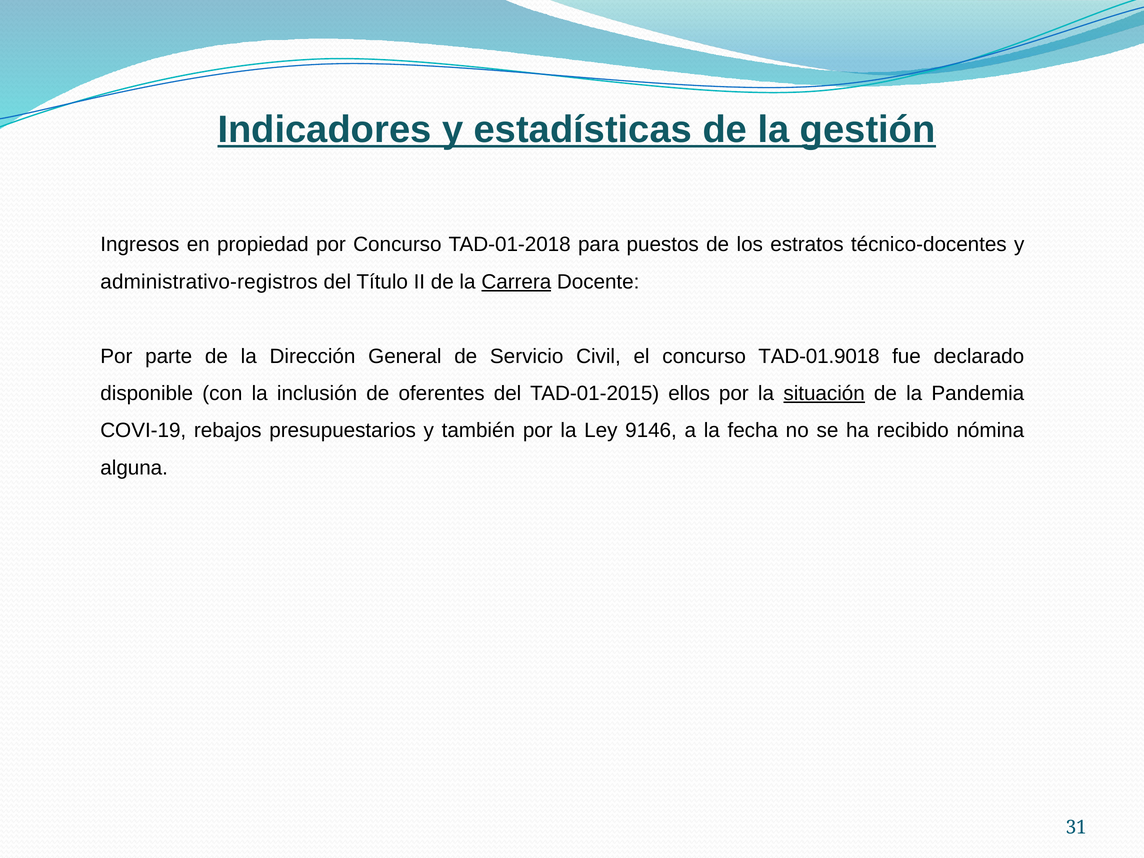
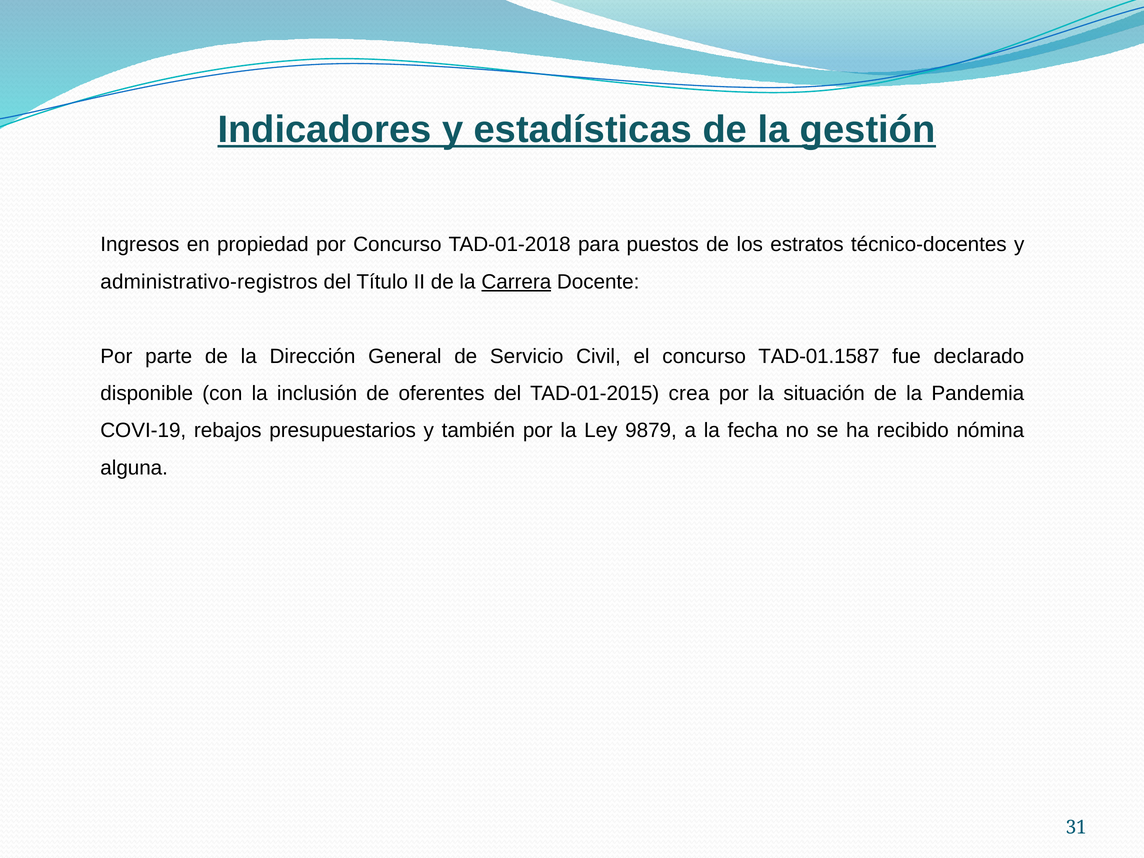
TAD-01.9018: TAD-01.9018 -> TAD-01.1587
ellos: ellos -> crea
situación underline: present -> none
9146: 9146 -> 9879
